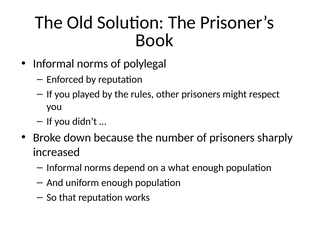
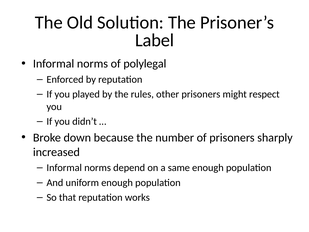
Book: Book -> Label
what: what -> same
